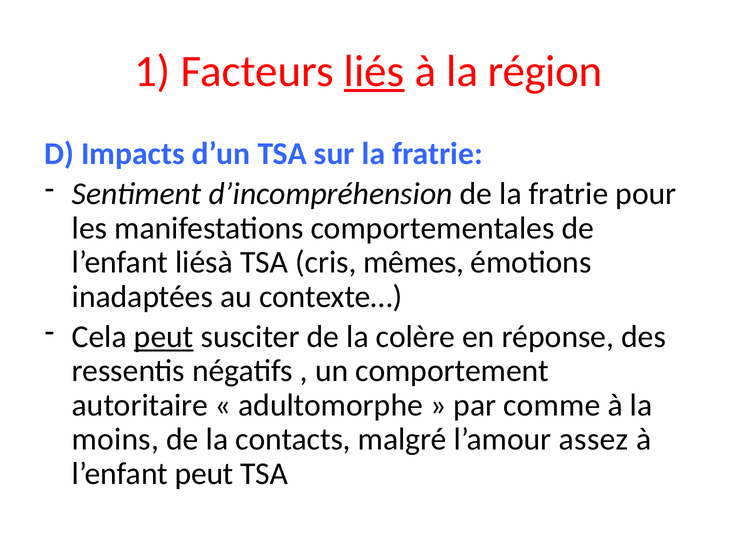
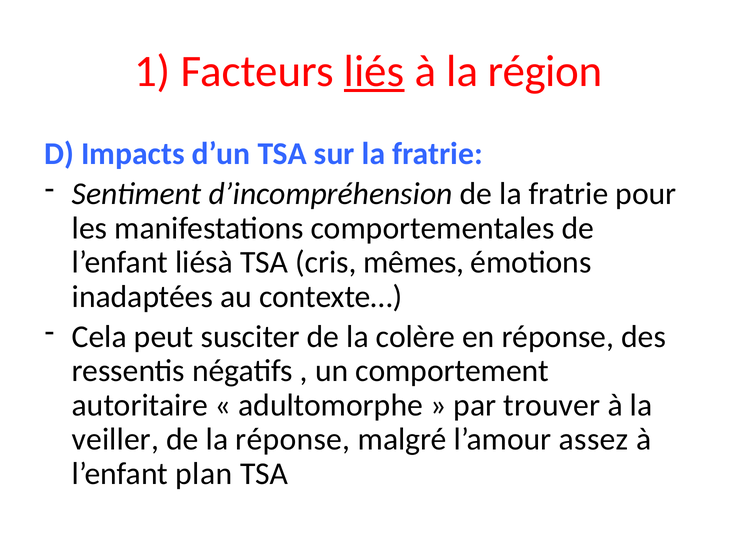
peut at (164, 337) underline: present -> none
comme: comme -> trouver
moins: moins -> veiller
la contacts: contacts -> réponse
l’enfant peut: peut -> plan
